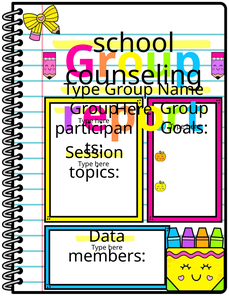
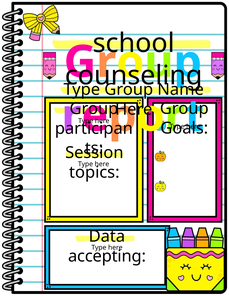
members: members -> accepting
